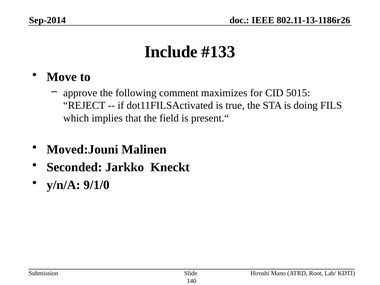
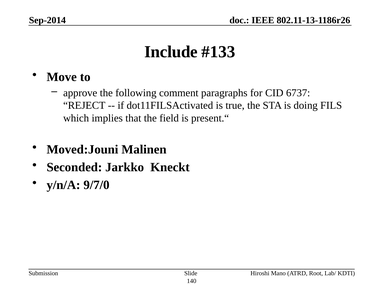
maximizes: maximizes -> paragraphs
5015: 5015 -> 6737
9/1/0: 9/1/0 -> 9/7/0
